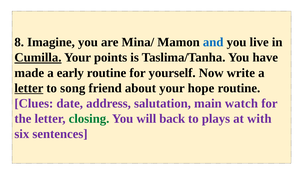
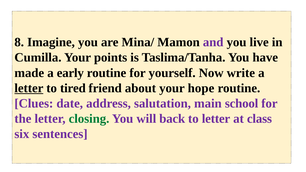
and colour: blue -> purple
Cumilla underline: present -> none
song: song -> tired
watch: watch -> school
to plays: plays -> letter
with: with -> class
